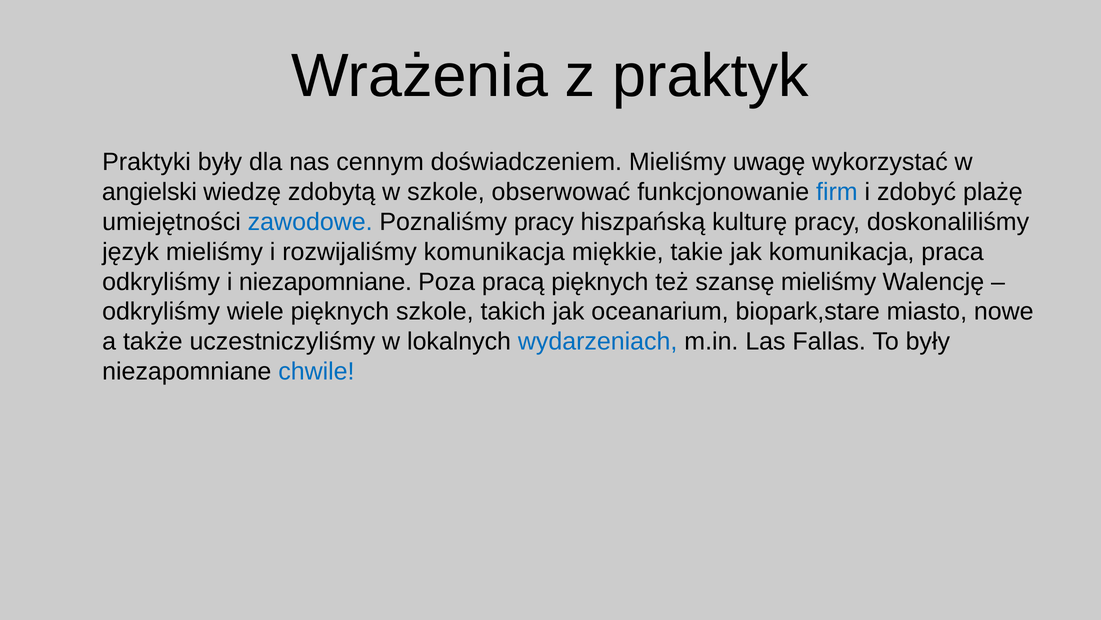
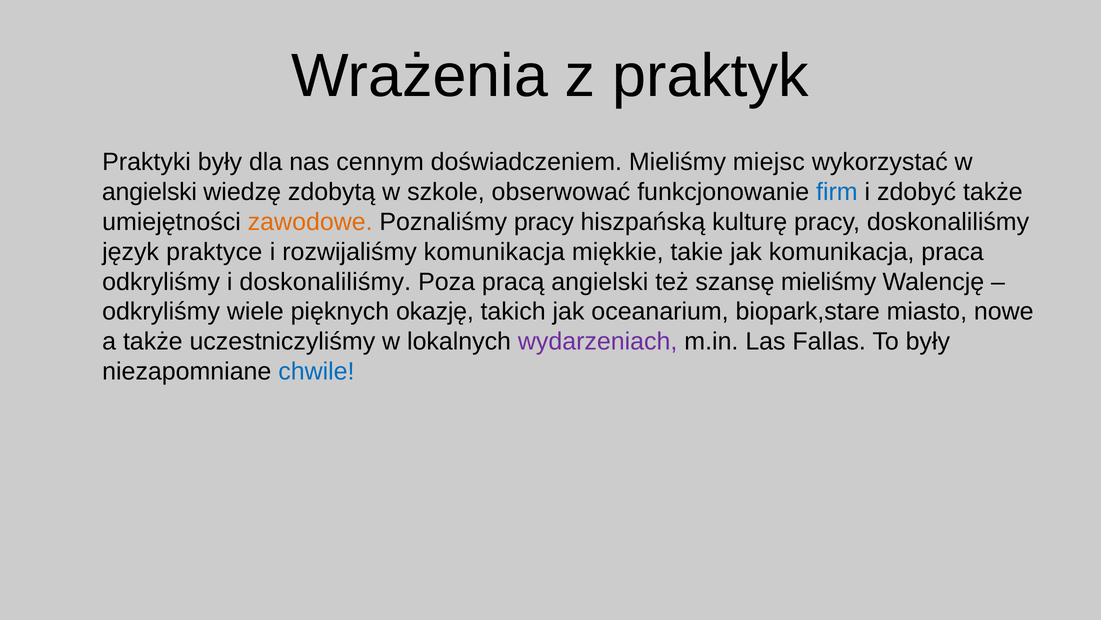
uwagę: uwagę -> miejsc
zdobyć plażę: plażę -> także
zawodowe colour: blue -> orange
język mieliśmy: mieliśmy -> praktyce
i niezapomniane: niezapomniane -> doskonaliliśmy
pracą pięknych: pięknych -> angielski
pięknych szkole: szkole -> okazję
wydarzeniach colour: blue -> purple
